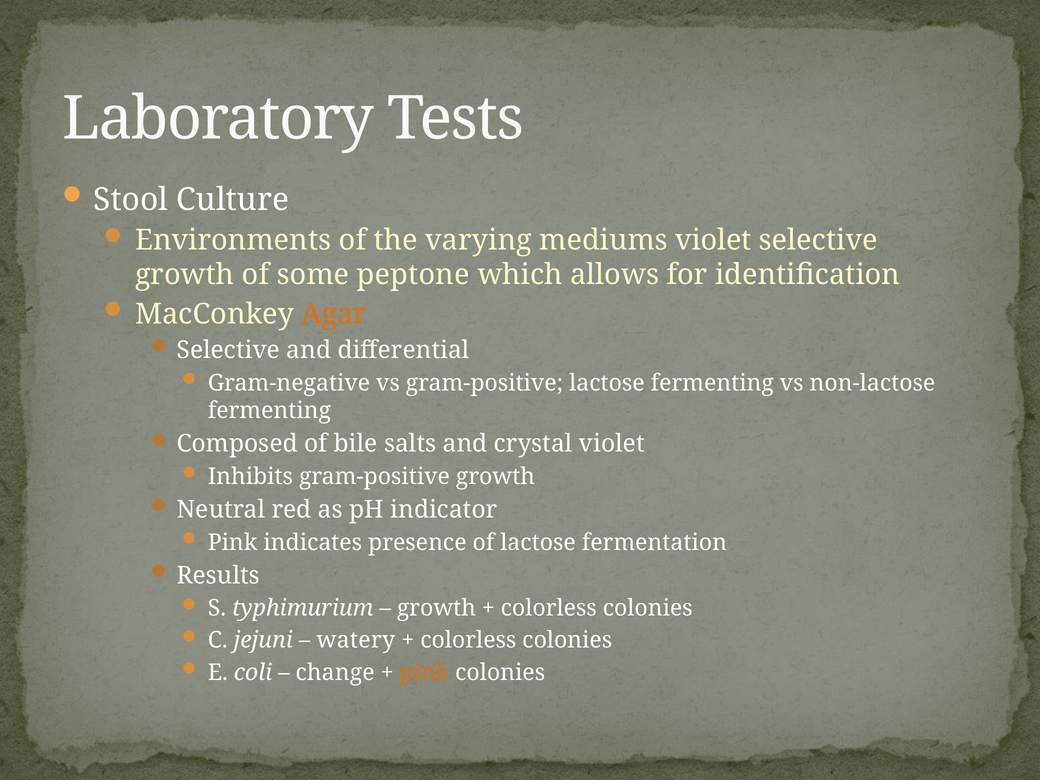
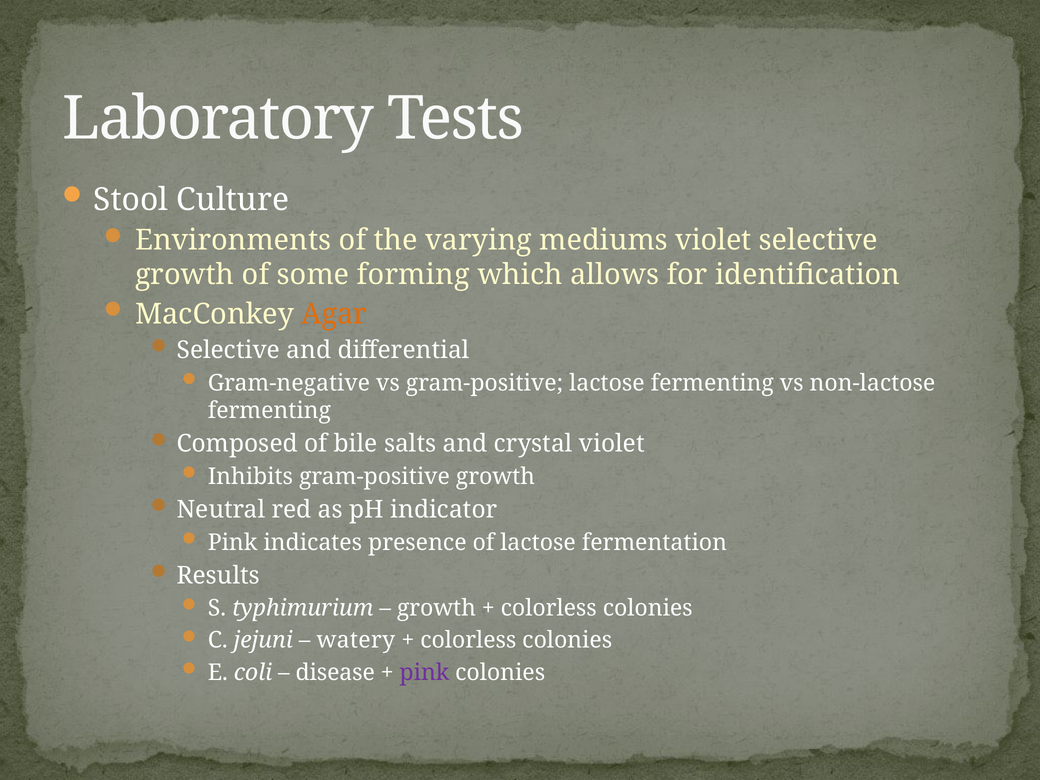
peptone: peptone -> forming
change: change -> disease
pink at (424, 672) colour: orange -> purple
